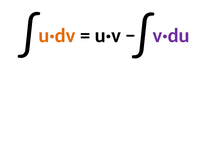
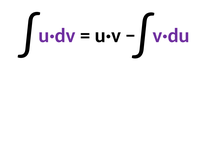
u·dv colour: orange -> purple
